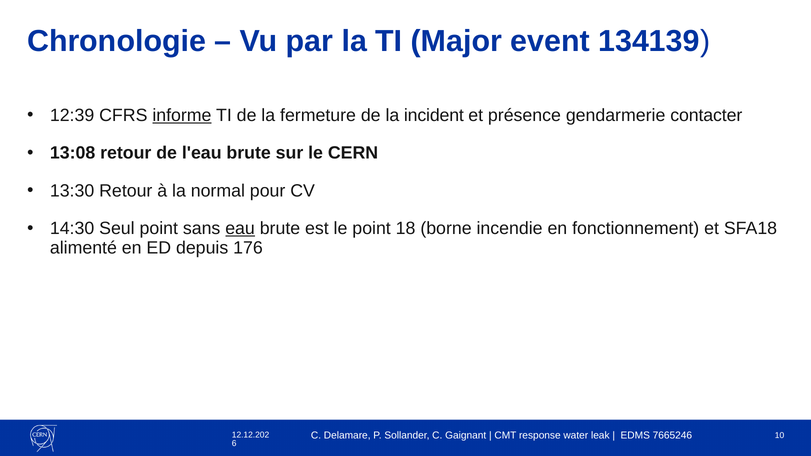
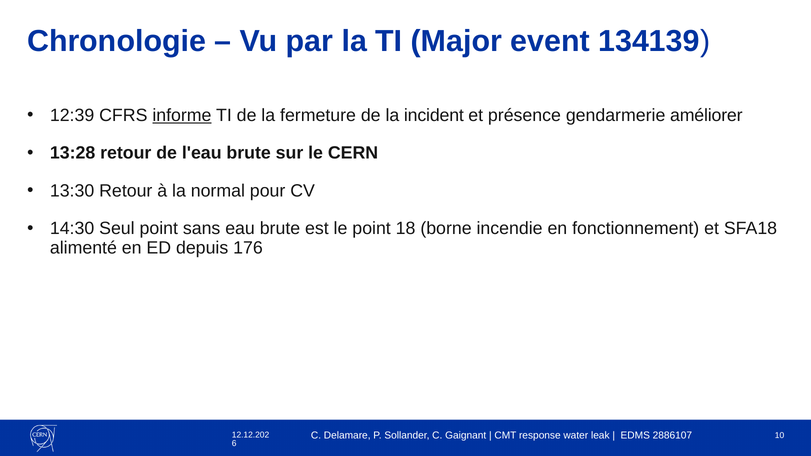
contacter: contacter -> améliorer
13:08: 13:08 -> 13:28
eau underline: present -> none
7665246: 7665246 -> 2886107
